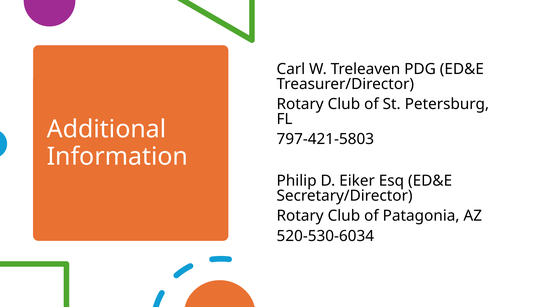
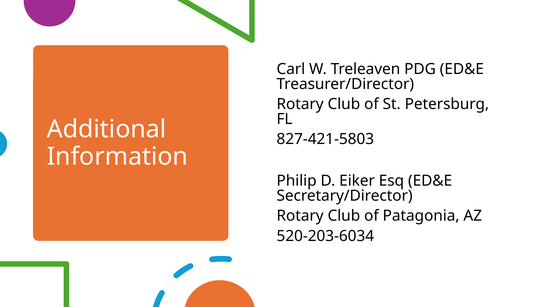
797-421-5803: 797-421-5803 -> 827-421-5803
520-530-6034: 520-530-6034 -> 520-203-6034
